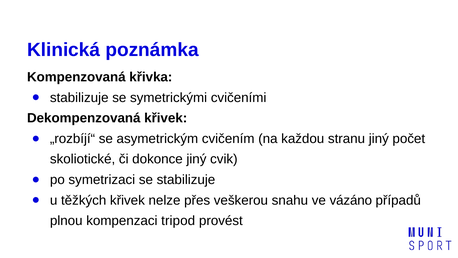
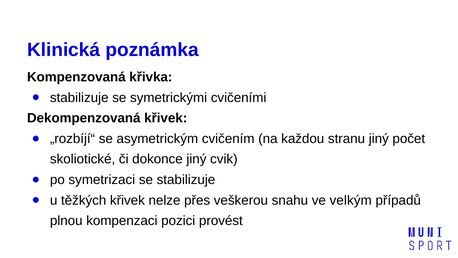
vázáno: vázáno -> velkým
tripod: tripod -> pozici
